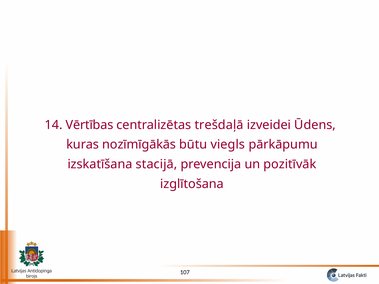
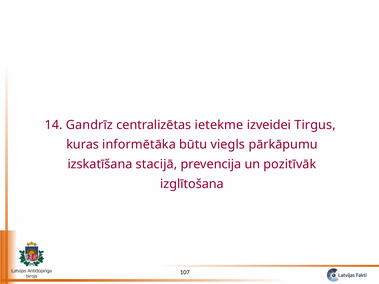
Vērtības: Vērtības -> Gandrīz
trešdaļā: trešdaļā -> ietekme
Ūdens: Ūdens -> Tirgus
nozīmīgākās: nozīmīgākās -> informētāka
